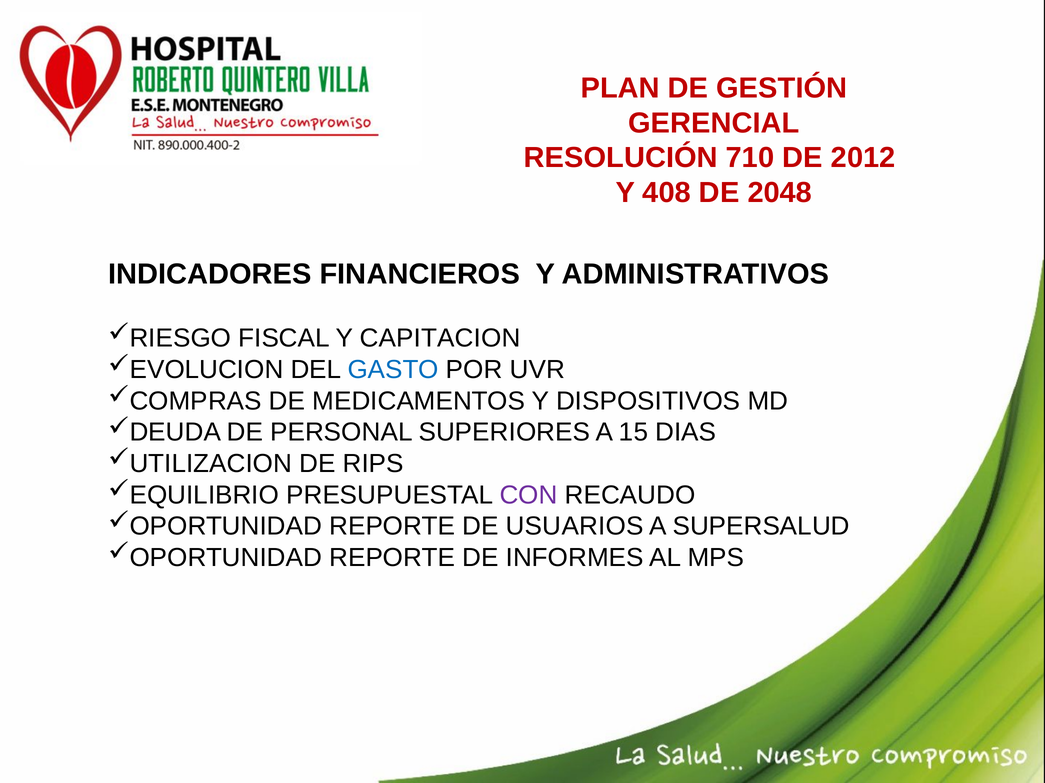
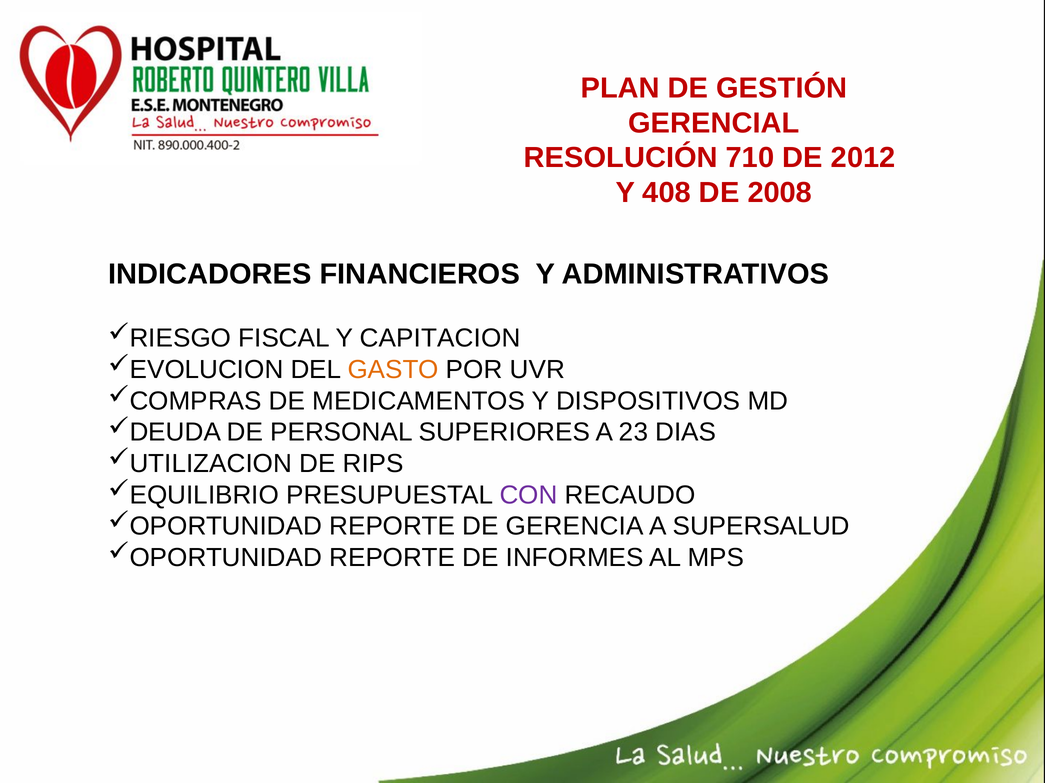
2048: 2048 -> 2008
GASTO colour: blue -> orange
15: 15 -> 23
USUARIOS: USUARIOS -> GERENCIA
